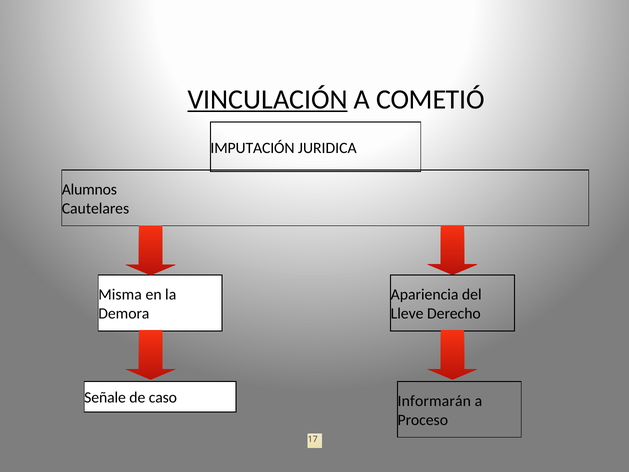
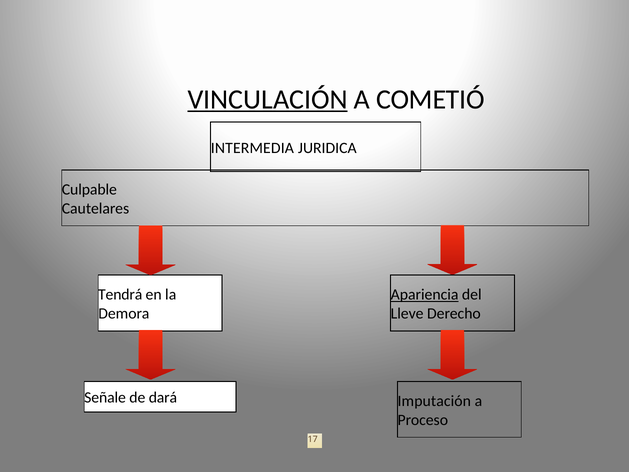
IMPUTACIÓN: IMPUTACIÓN -> INTERMEDIA
Alumnos: Alumnos -> Culpable
Misma: Misma -> Tendrá
Apariencia underline: none -> present
caso: caso -> dará
Informarán: Informarán -> Imputación
